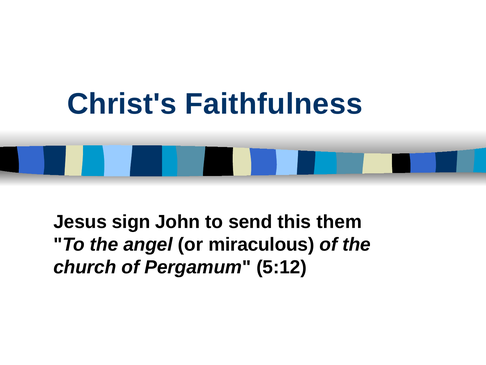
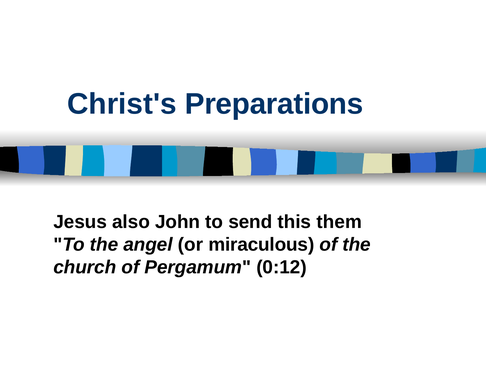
Faithfulness: Faithfulness -> Preparations
sign: sign -> also
5:12: 5:12 -> 0:12
